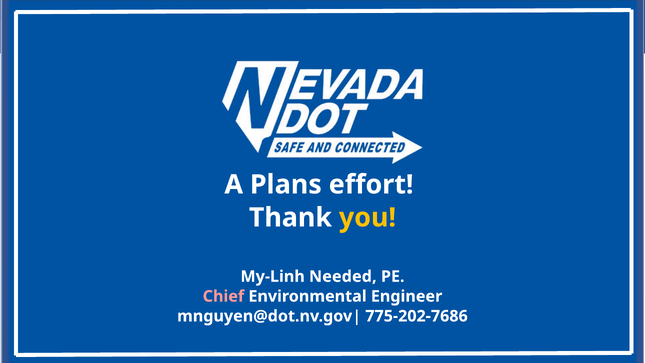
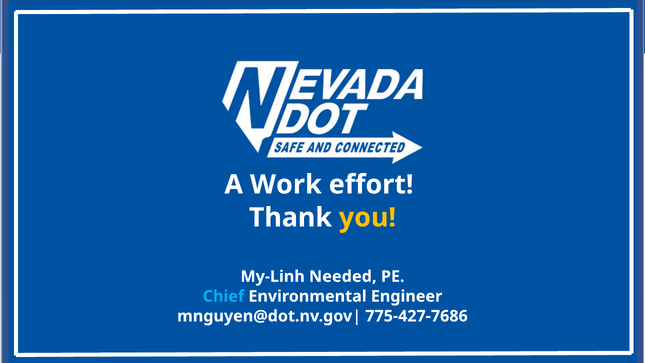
Plans: Plans -> Work
Chief colour: pink -> light blue
775-202-7686: 775-202-7686 -> 775-427-7686
